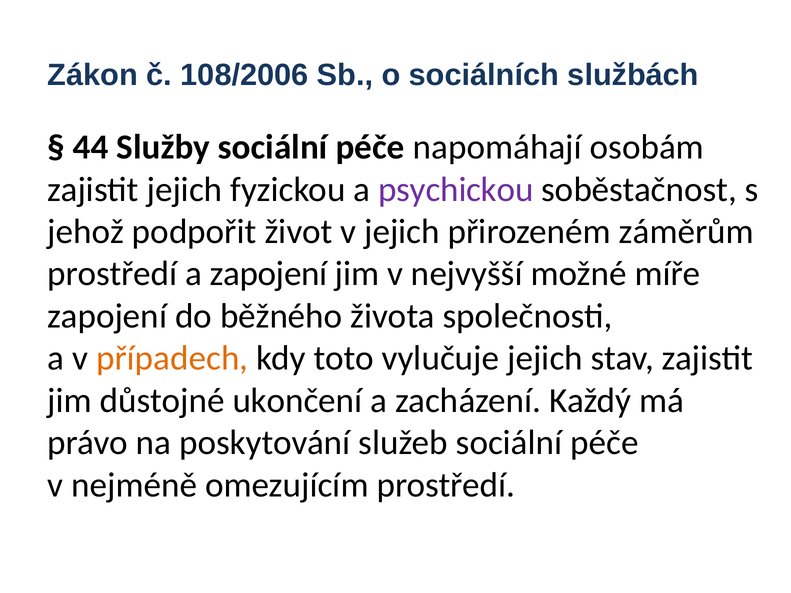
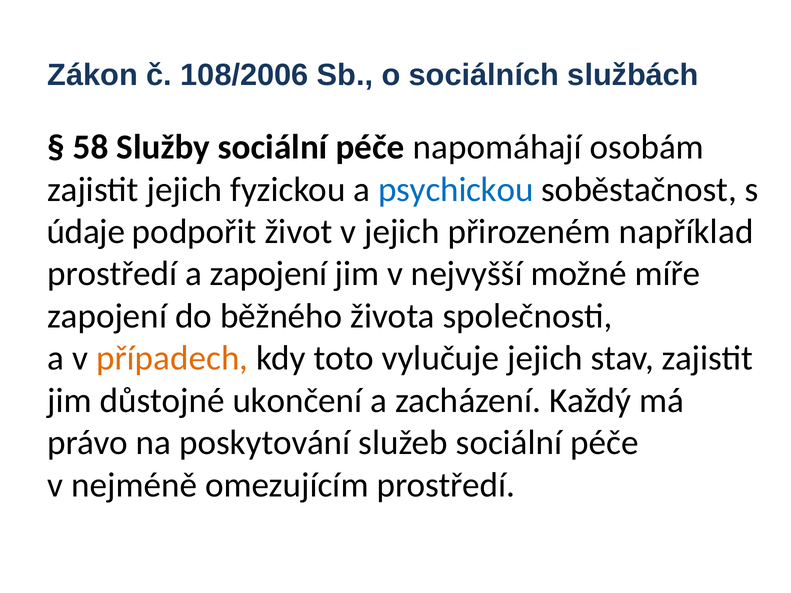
44: 44 -> 58
psychickou colour: purple -> blue
jehož: jehož -> údaje
záměrům: záměrům -> například
